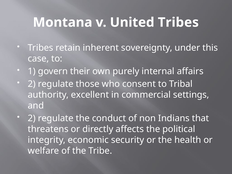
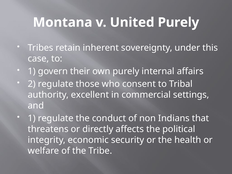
United Tribes: Tribes -> Purely
2 at (32, 118): 2 -> 1
